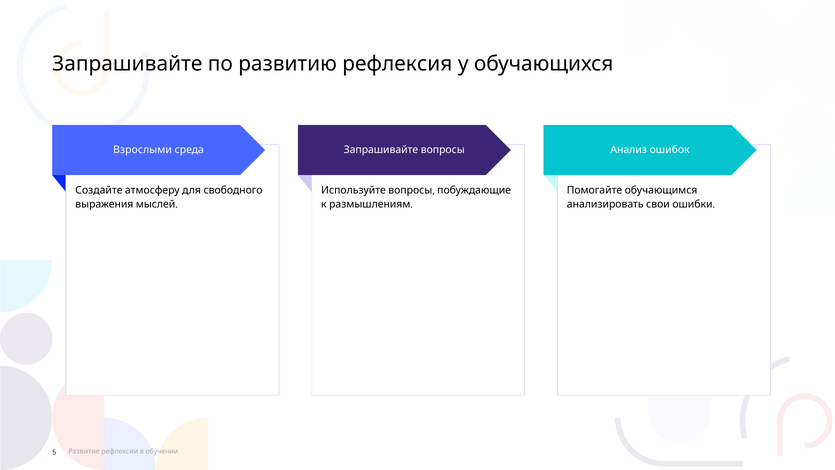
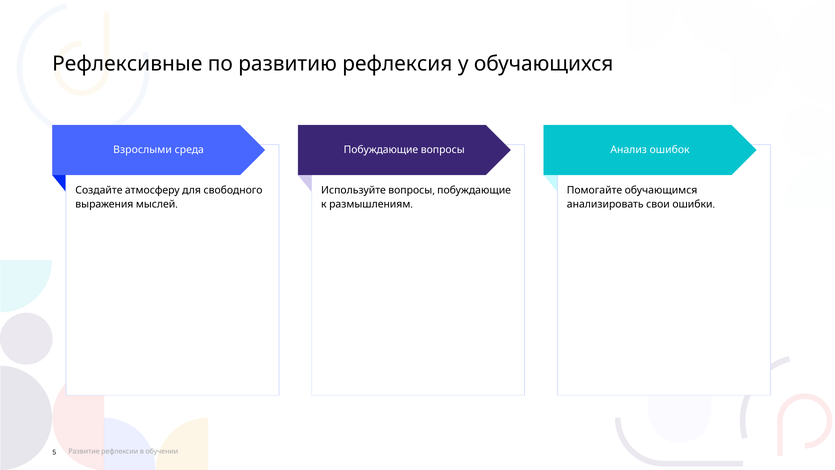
Запрашивайте at (127, 64): Запрашивайте -> Рефлексивные
Запрашивайте at (381, 150): Запрашивайте -> Побуждающие
